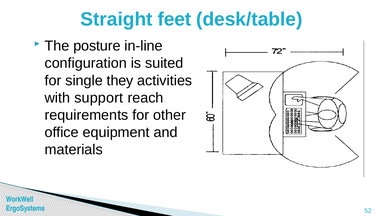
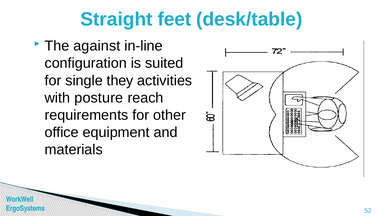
posture: posture -> against
support: support -> posture
